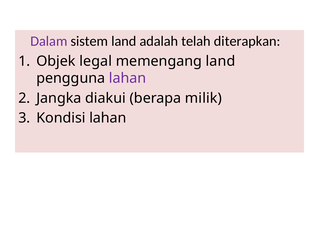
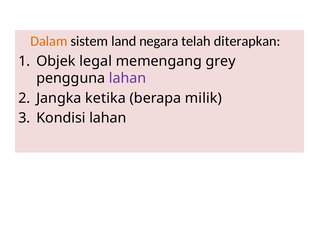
Dalam colour: purple -> orange
adalah: adalah -> negara
memengang land: land -> grey
diakui: diakui -> ketika
